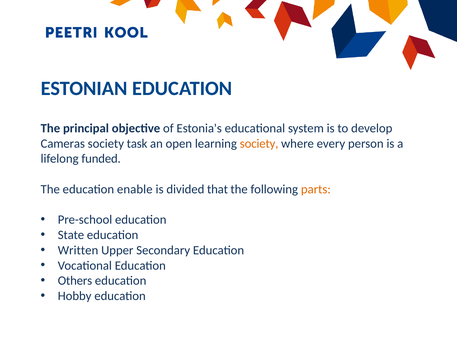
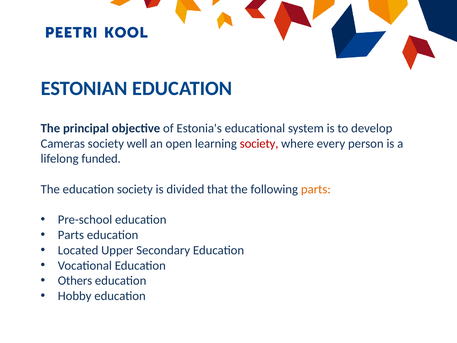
task: task -> well
society at (259, 143) colour: orange -> red
education enable: enable -> society
State at (71, 235): State -> Parts
Written: Written -> Located
